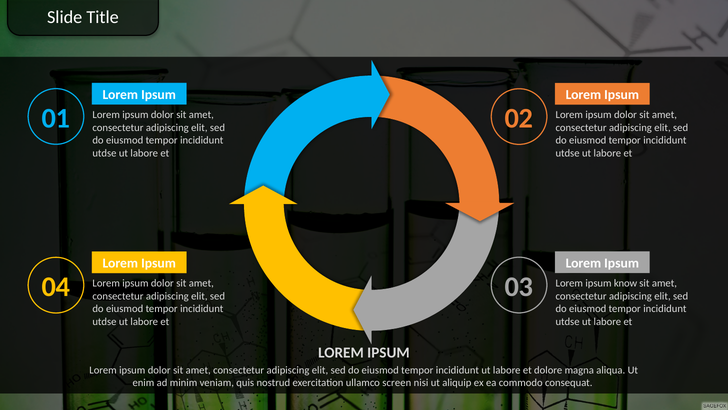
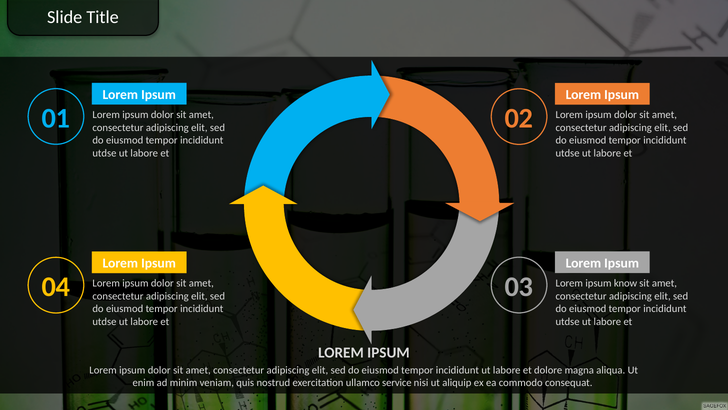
screen: screen -> service
